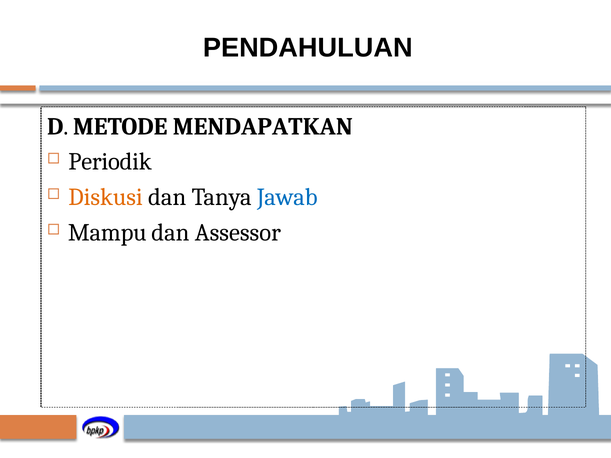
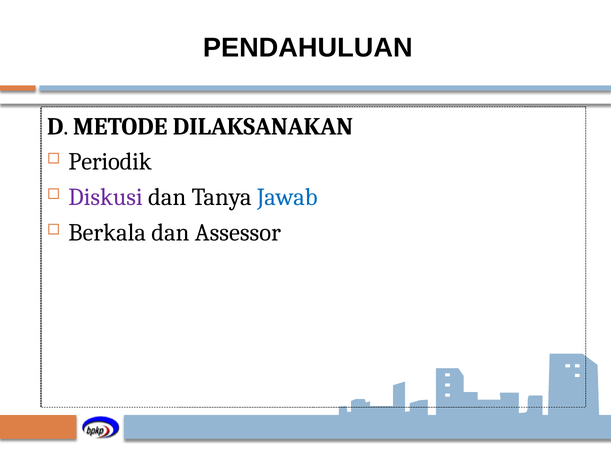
MENDAPATKAN: MENDAPATKAN -> DILAKSANAKAN
Diskusi colour: orange -> purple
Mampu: Mampu -> Berkala
